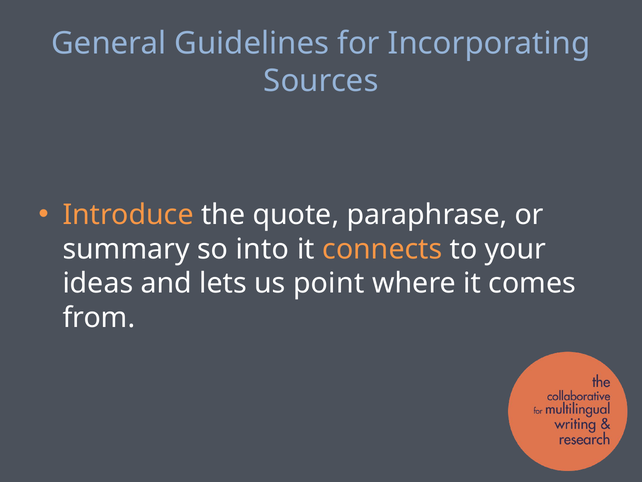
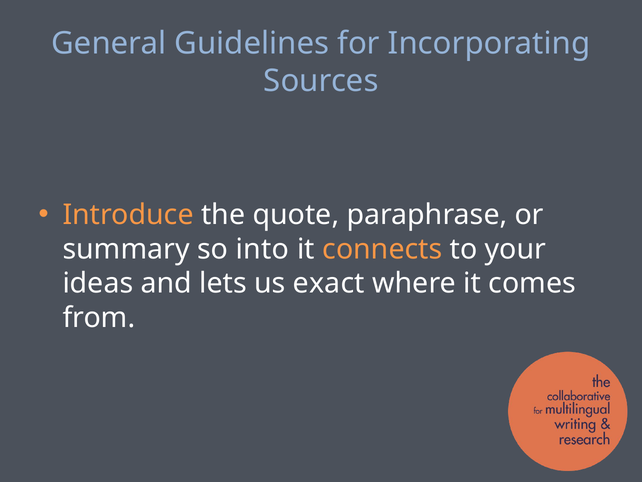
point: point -> exact
